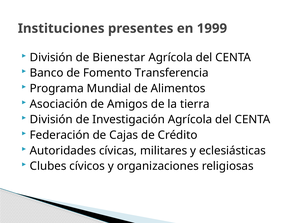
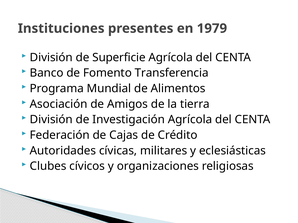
1999: 1999 -> 1979
Bienestar: Bienestar -> Superficie
